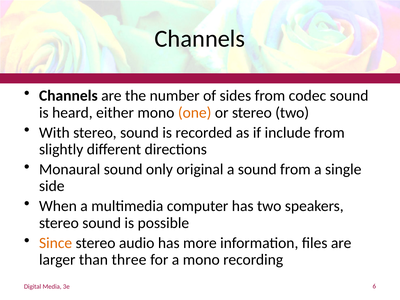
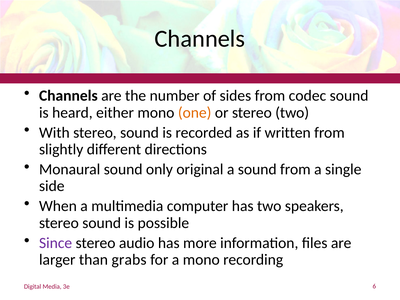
include: include -> written
Since colour: orange -> purple
three: three -> grabs
